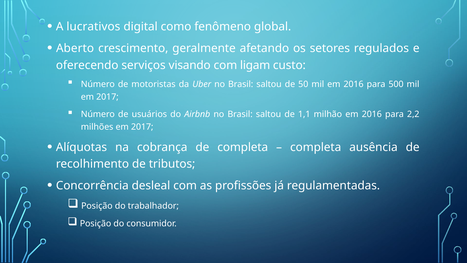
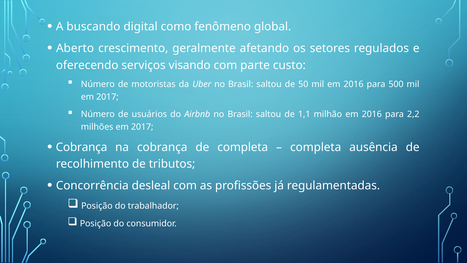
lucrativos: lucrativos -> buscando
ligam: ligam -> parte
Alíquotas at (82, 147): Alíquotas -> Cobrança
